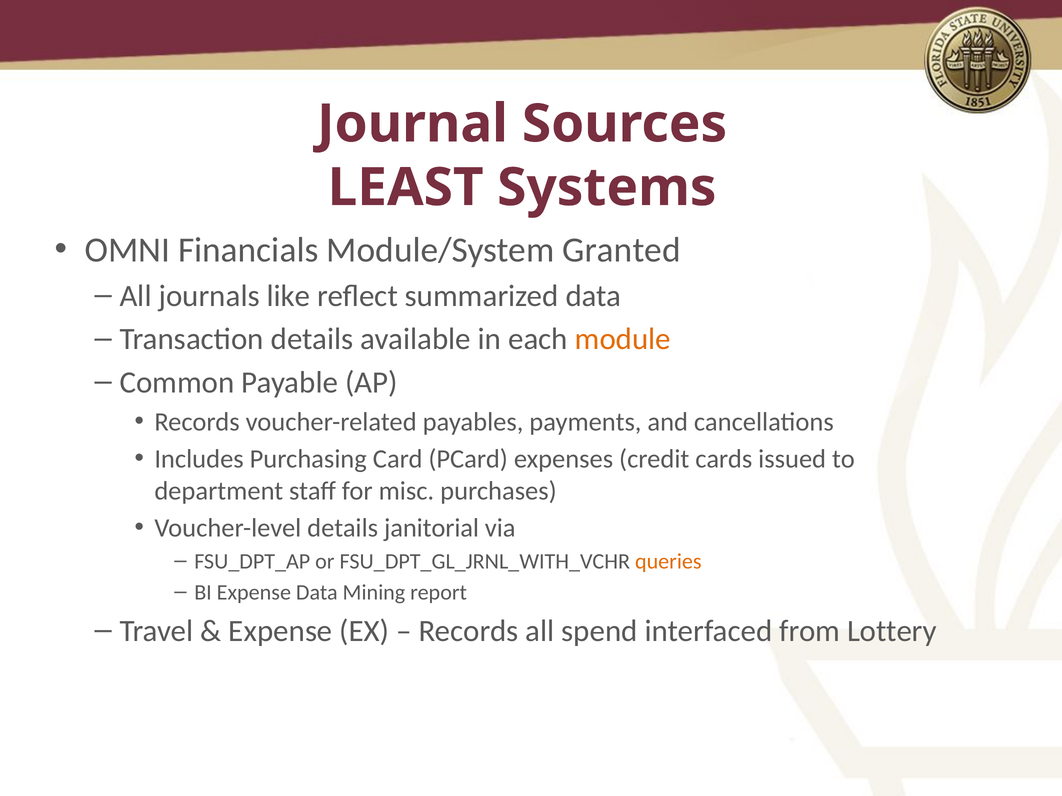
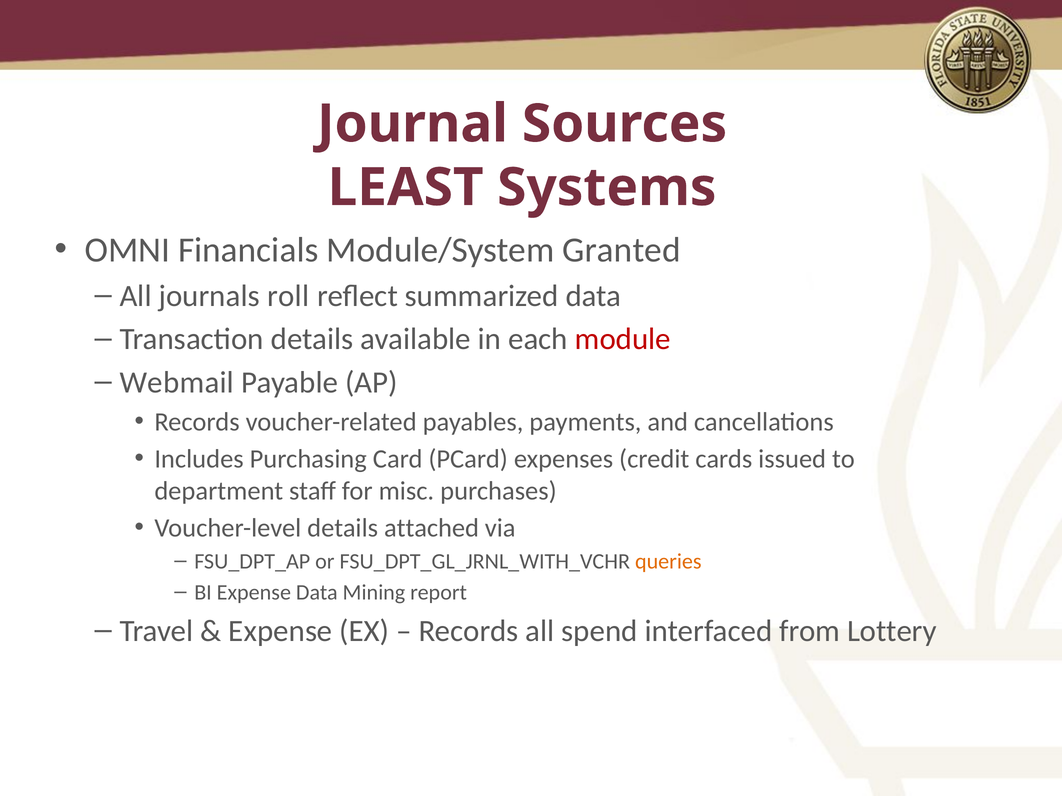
like: like -> roll
module colour: orange -> red
Common: Common -> Webmail
janitorial: janitorial -> attached
